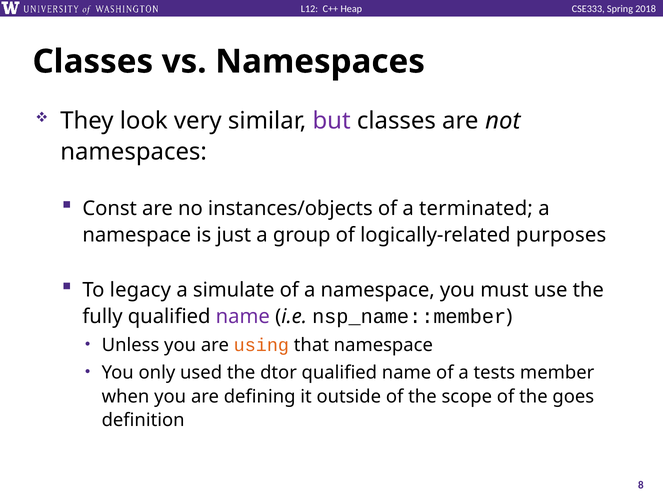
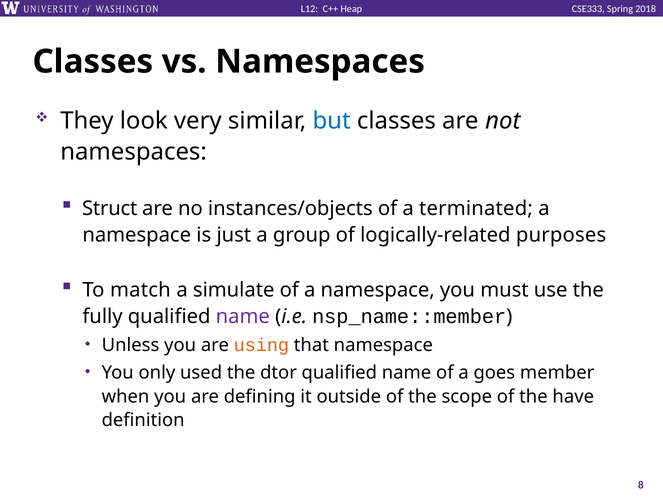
but colour: purple -> blue
Const: Const -> Struct
legacy: legacy -> match
tests: tests -> goes
goes: goes -> have
